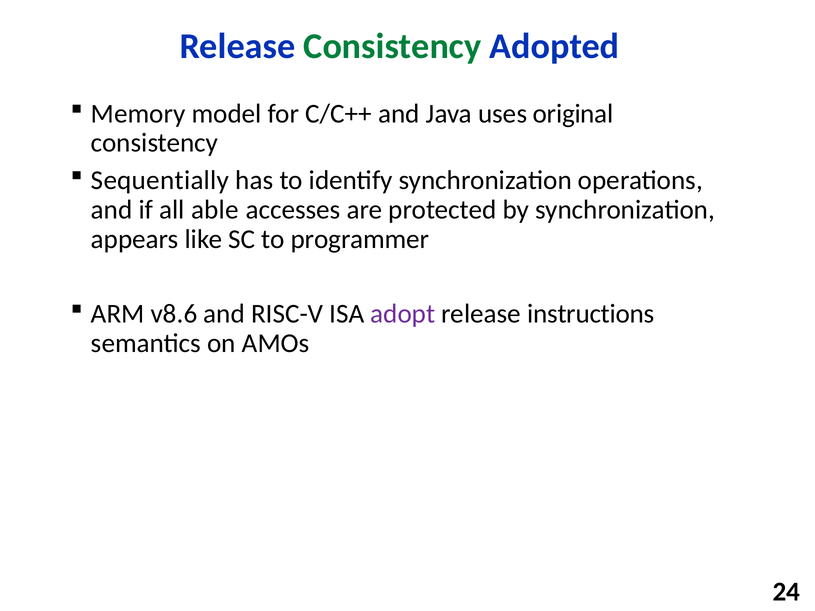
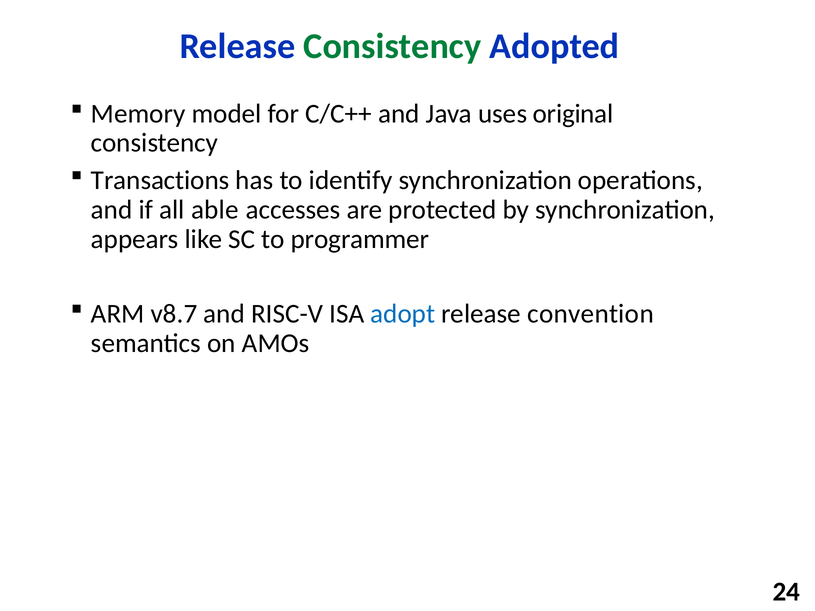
Sequentially: Sequentially -> Transactions
v8.6: v8.6 -> v8.7
adopt colour: purple -> blue
instructions: instructions -> convention
